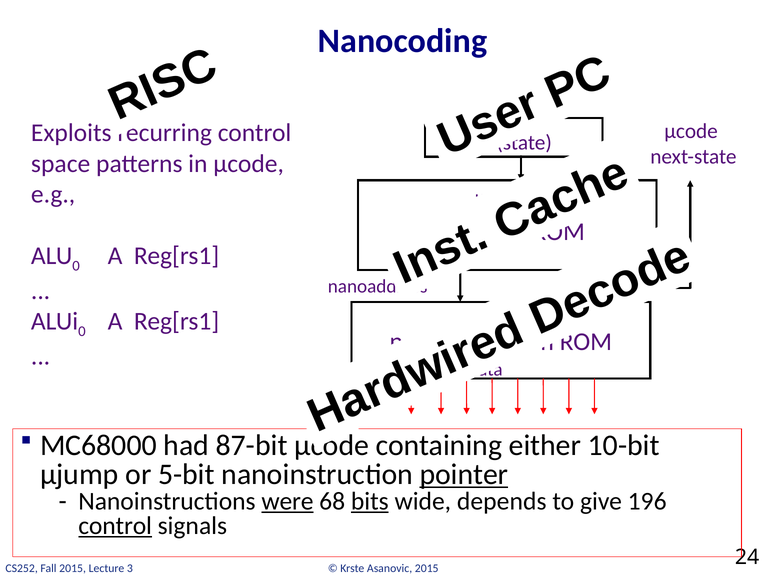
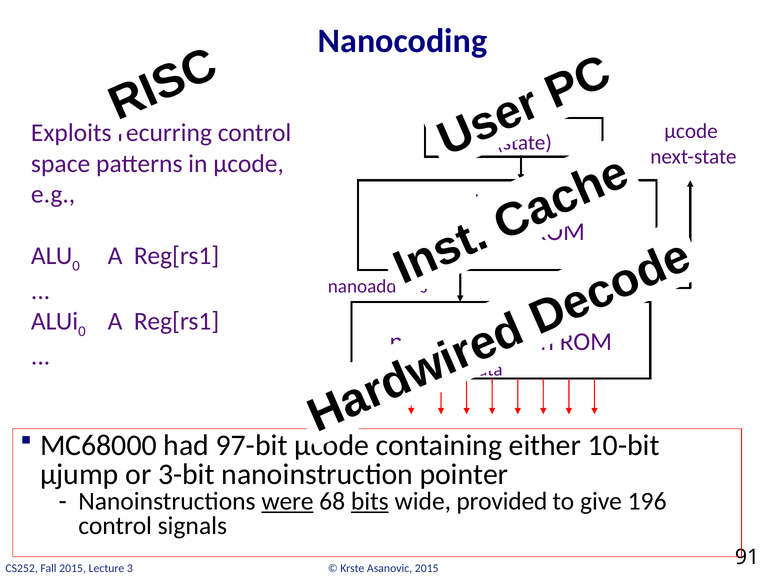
87-bit: 87-bit -> 97-bit
5-bit: 5-bit -> 3-bit
pointer underline: present -> none
depends: depends -> provided
control at (115, 525) underline: present -> none
24: 24 -> 91
